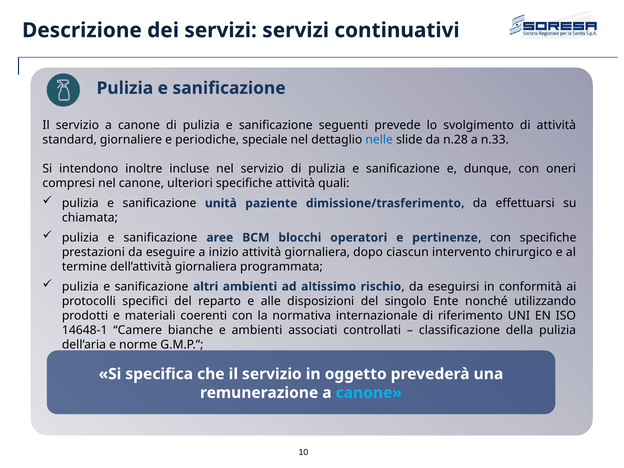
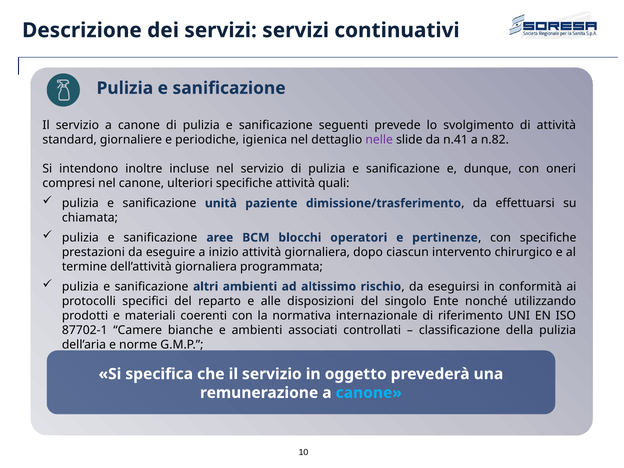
speciale: speciale -> igienica
nelle colour: blue -> purple
n.28: n.28 -> n.41
n.33: n.33 -> n.82
14648-1: 14648-1 -> 87702-1
